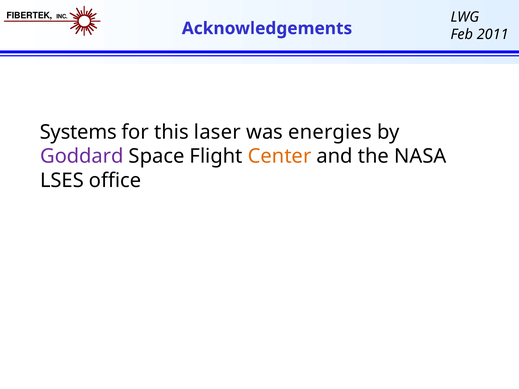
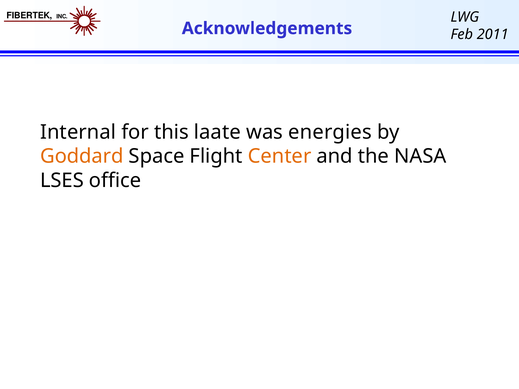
Systems: Systems -> Internal
laser: laser -> laate
Goddard colour: purple -> orange
